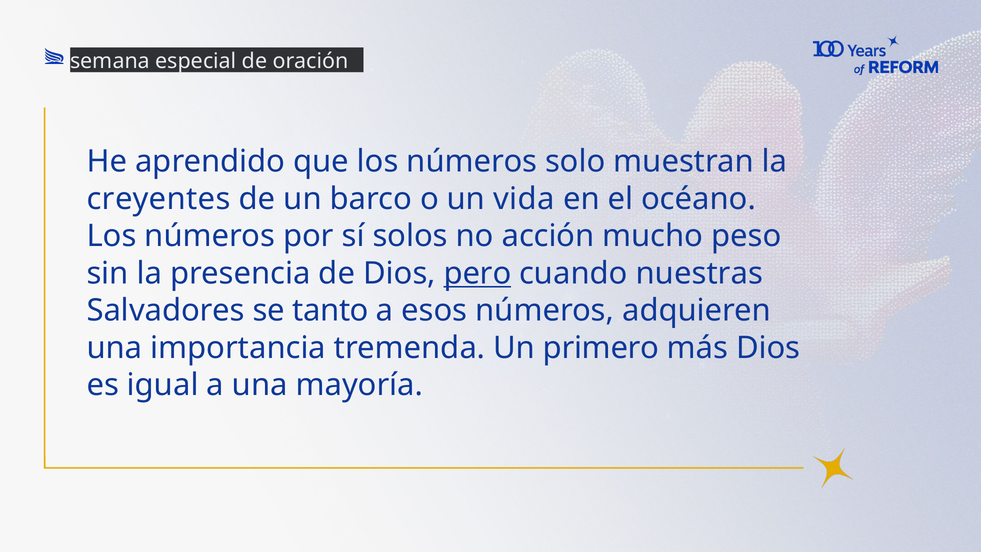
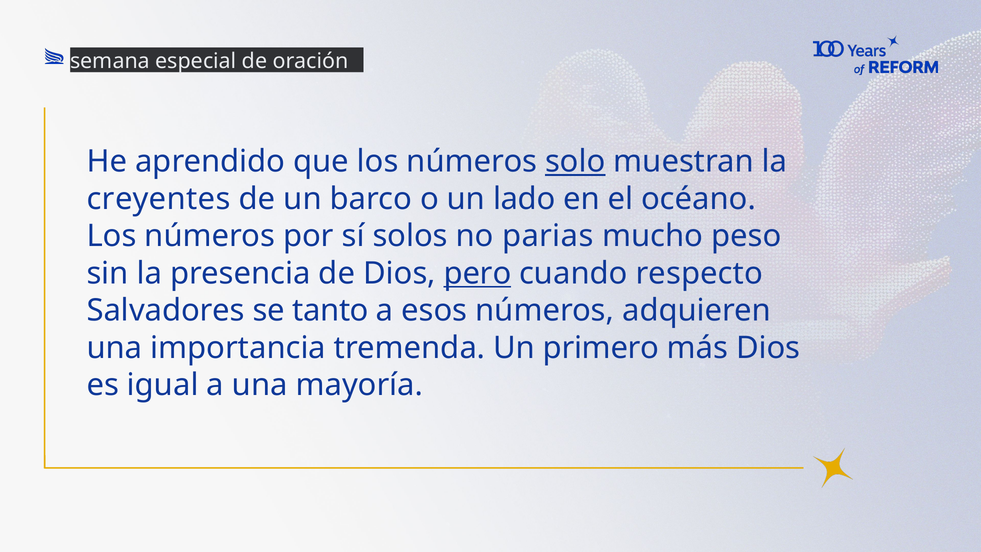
solo underline: none -> present
vida: vida -> lado
acción: acción -> parias
nuestras: nuestras -> respecto
